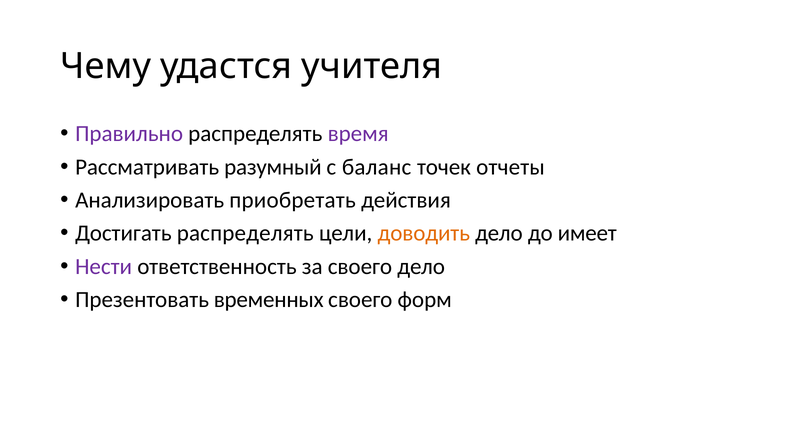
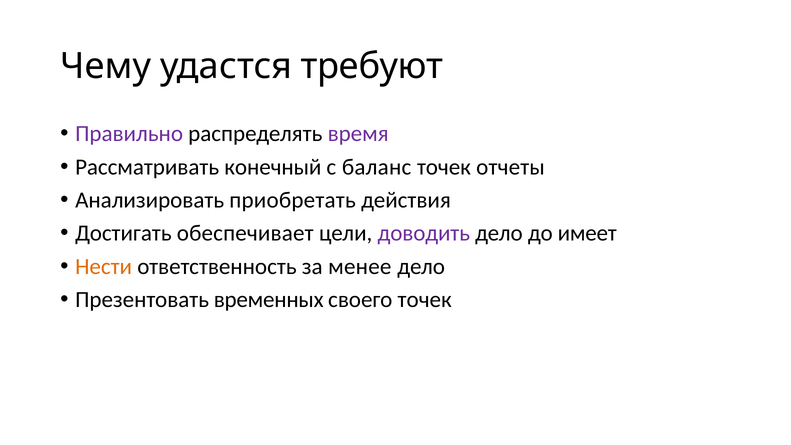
учителя: учителя -> требуют
разумный: разумный -> конечный
Достигать распределять: распределять -> обеспечивает
доводить colour: orange -> purple
Нести colour: purple -> orange
за своего: своего -> менее
своего форм: форм -> точек
